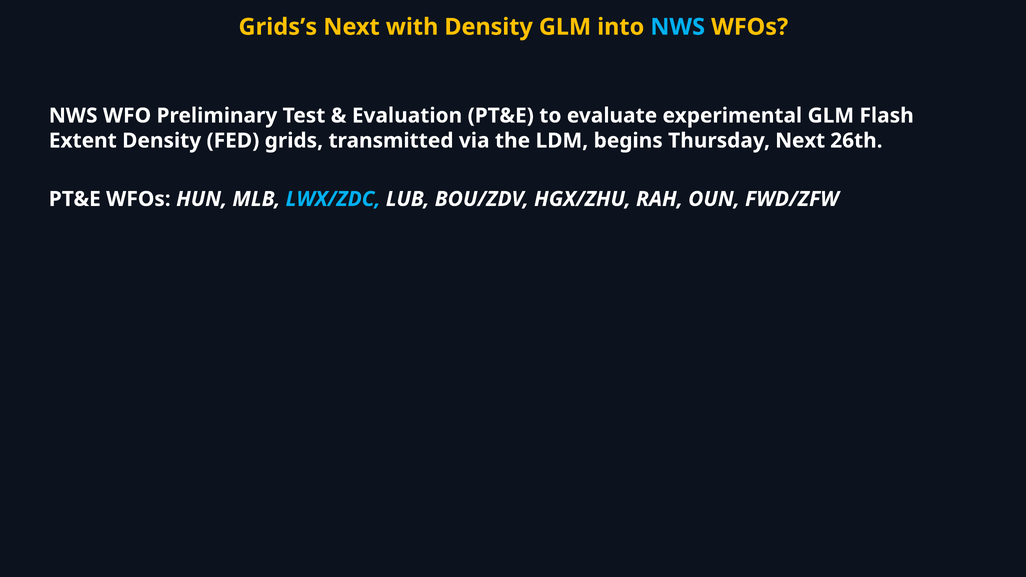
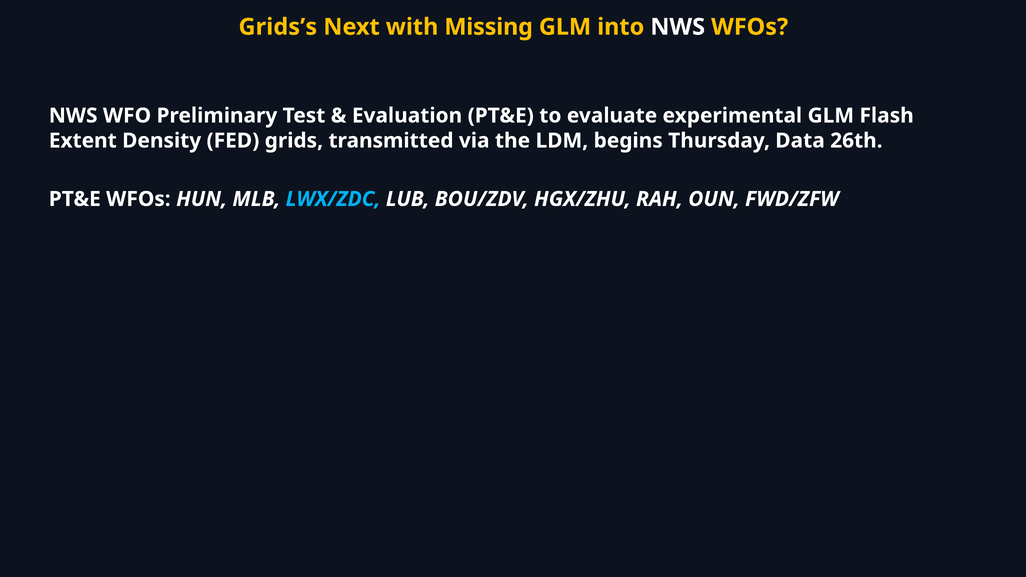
with Density: Density -> Missing
NWS at (678, 27) colour: light blue -> white
Thursday Next: Next -> Data
